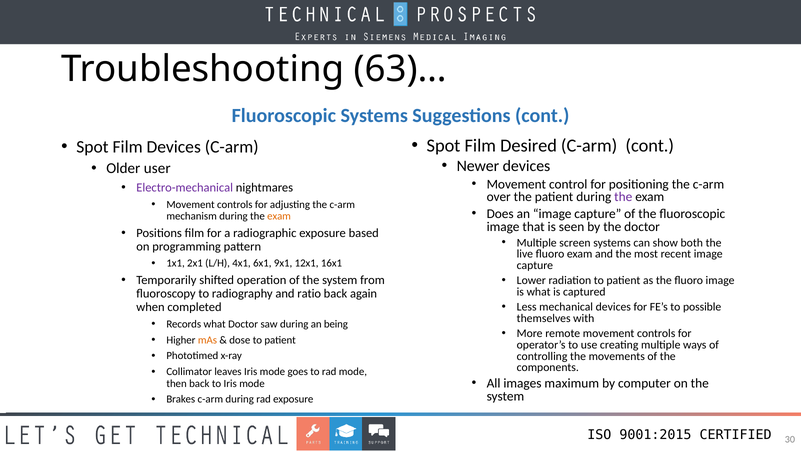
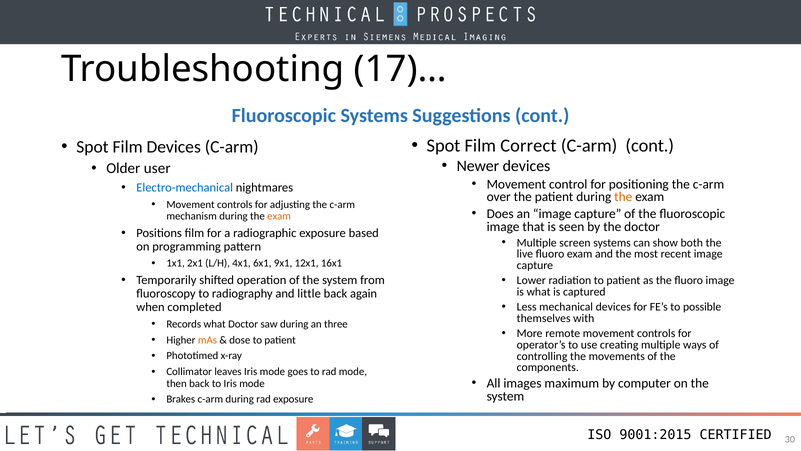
63)…: 63)… -> 17)…
Desired: Desired -> Correct
Electro-mechanical colour: purple -> blue
the at (623, 197) colour: purple -> orange
ratio: ratio -> little
being: being -> three
